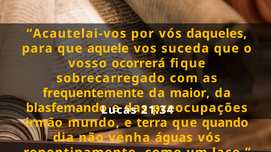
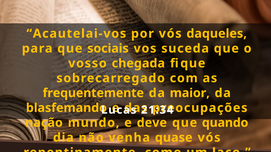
aquele: aquele -> sociais
ocorrerá: ocorrerá -> chegada
irmão: irmão -> nação
terra: terra -> deve
águas: águas -> quase
